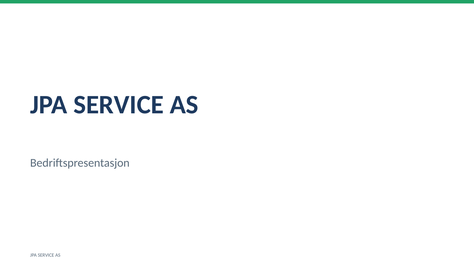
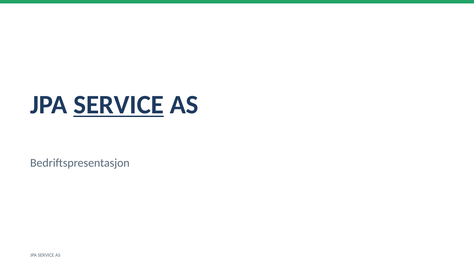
SERVICE at (119, 105) underline: none -> present
